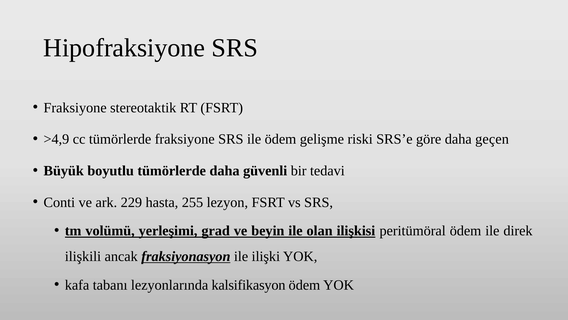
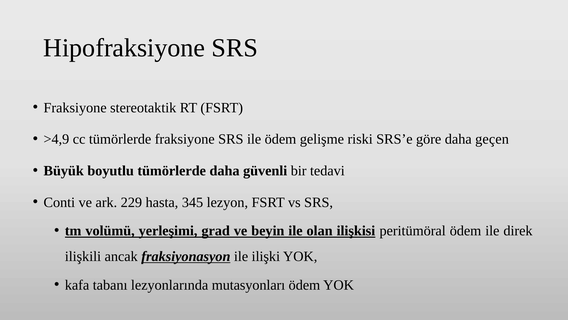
255: 255 -> 345
kalsifikasyon: kalsifikasyon -> mutasyonları
